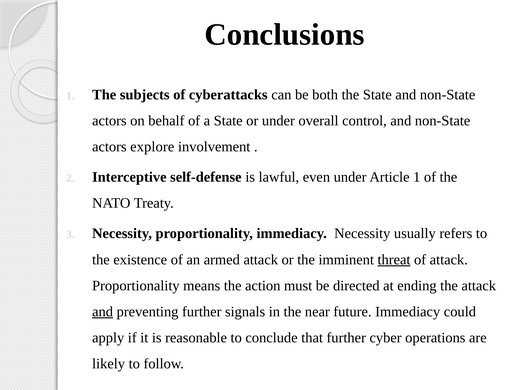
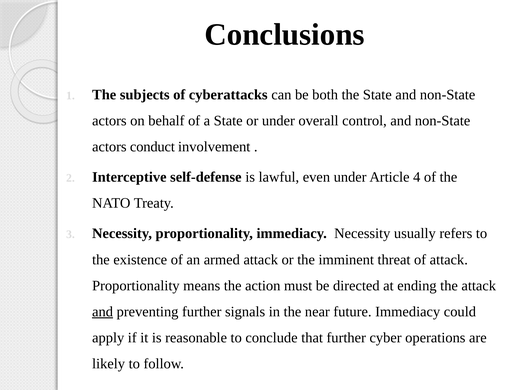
explore: explore -> conduct
Article 1: 1 -> 4
threat underline: present -> none
